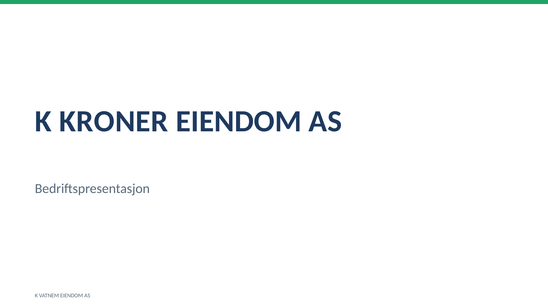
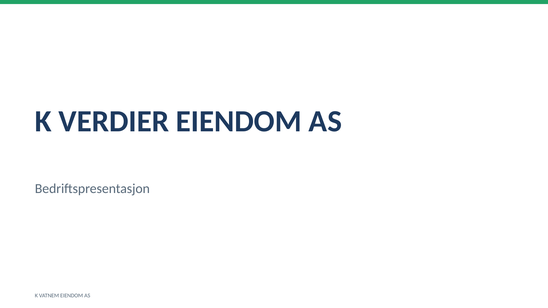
KRONER: KRONER -> VERDIER
